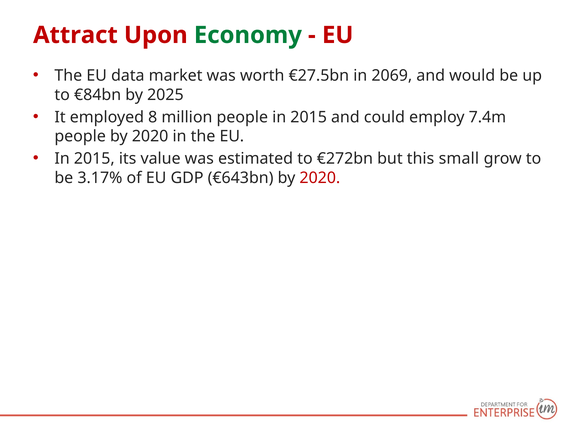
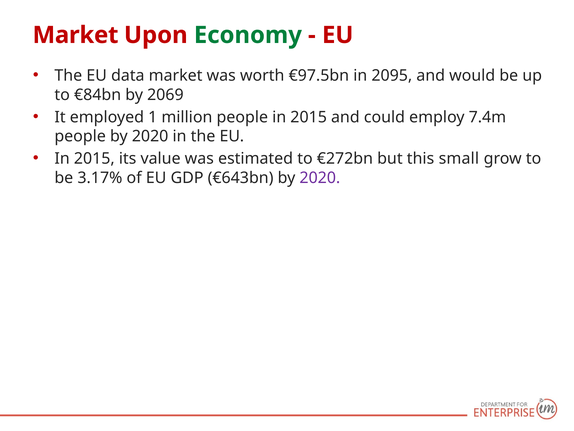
Attract at (75, 35): Attract -> Market
€27.5bn: €27.5bn -> €97.5bn
2069: 2069 -> 2095
2025: 2025 -> 2069
8: 8 -> 1
2020 at (320, 178) colour: red -> purple
